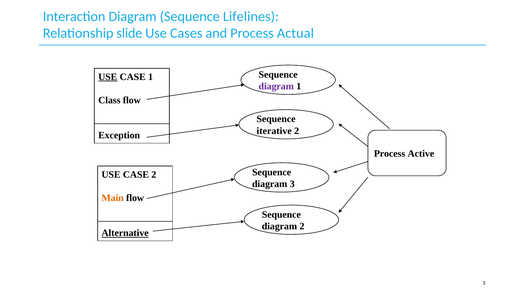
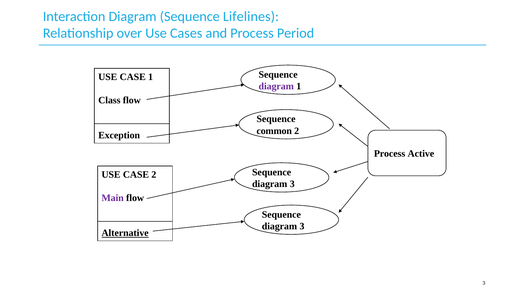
slide: slide -> over
Actual: Actual -> Period
USE at (108, 77) underline: present -> none
iterative: iterative -> common
Main colour: orange -> purple
2 at (302, 226): 2 -> 3
